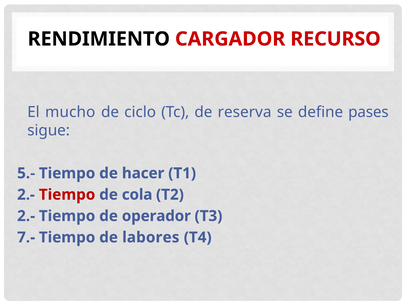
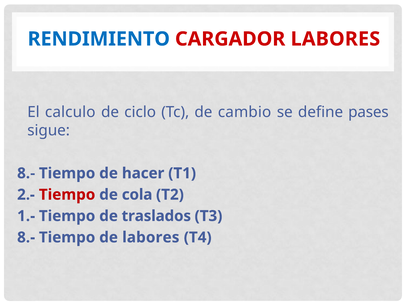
RENDIMIENTO colour: black -> blue
CARGADOR RECURSO: RECURSO -> LABORES
mucho: mucho -> calculo
reserva: reserva -> cambio
5.- at (26, 173): 5.- -> 8.-
2.- at (26, 216): 2.- -> 1.-
operador: operador -> traslados
7.- at (26, 237): 7.- -> 8.-
